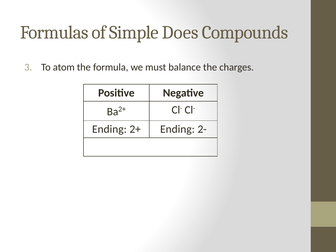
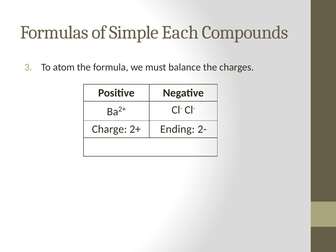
Does: Does -> Each
Ending at (109, 129): Ending -> Charge
